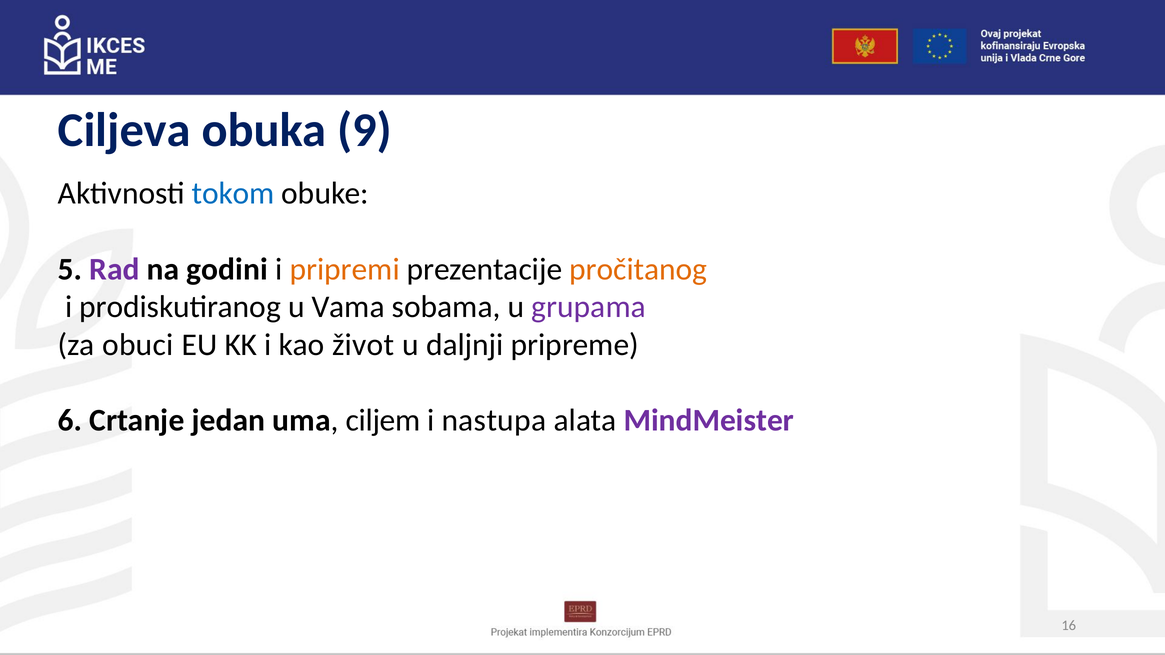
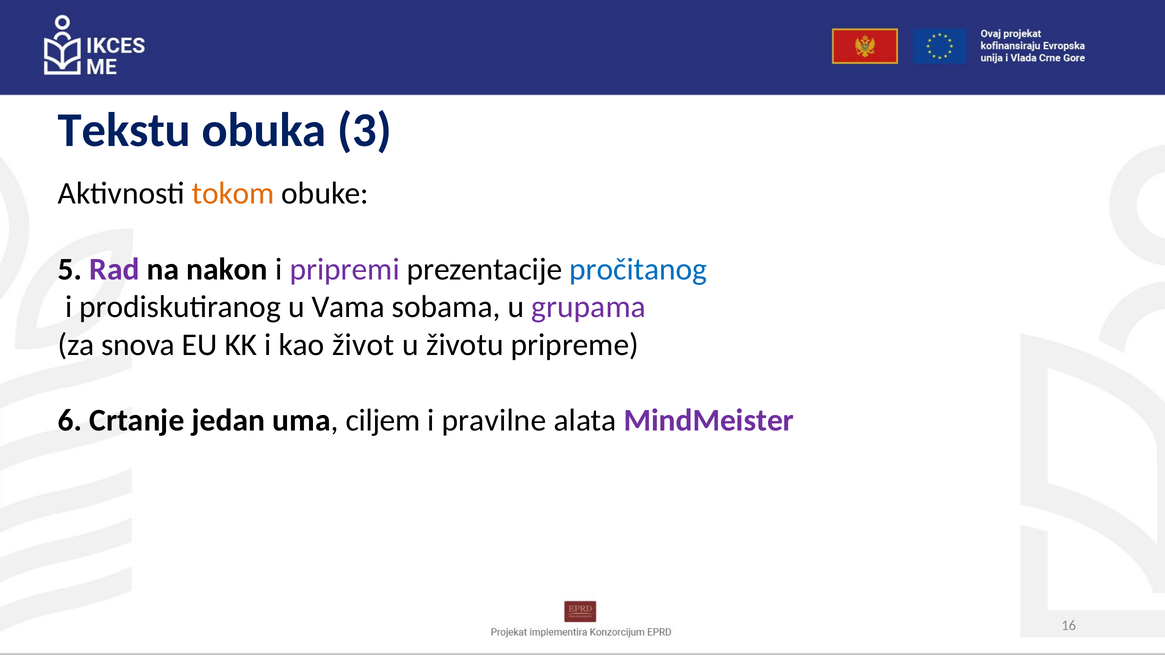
Ciljeva: Ciljeva -> Tekstu
9: 9 -> 3
tokom colour: blue -> orange
godini: godini -> nakon
pripremi colour: orange -> purple
pročitanog colour: orange -> blue
obuci: obuci -> snova
daljnji: daljnji -> životu
nastupa: nastupa -> pravilne
